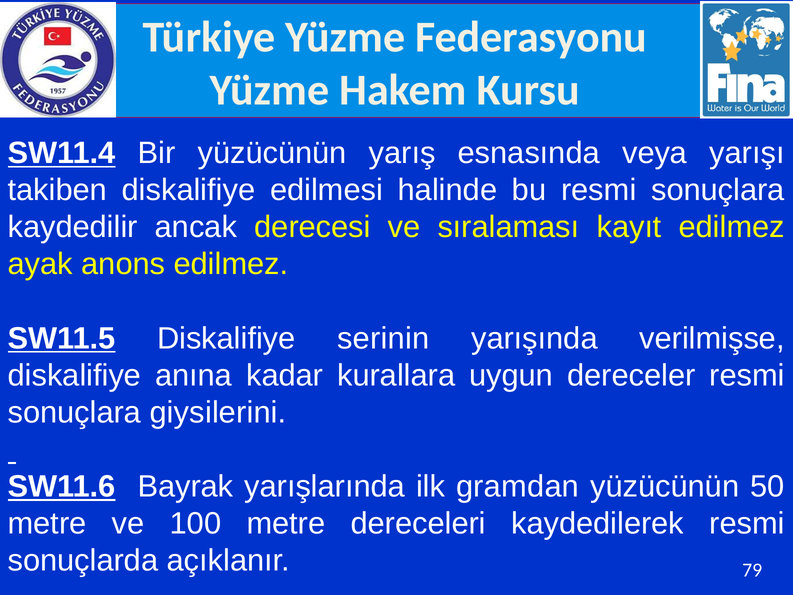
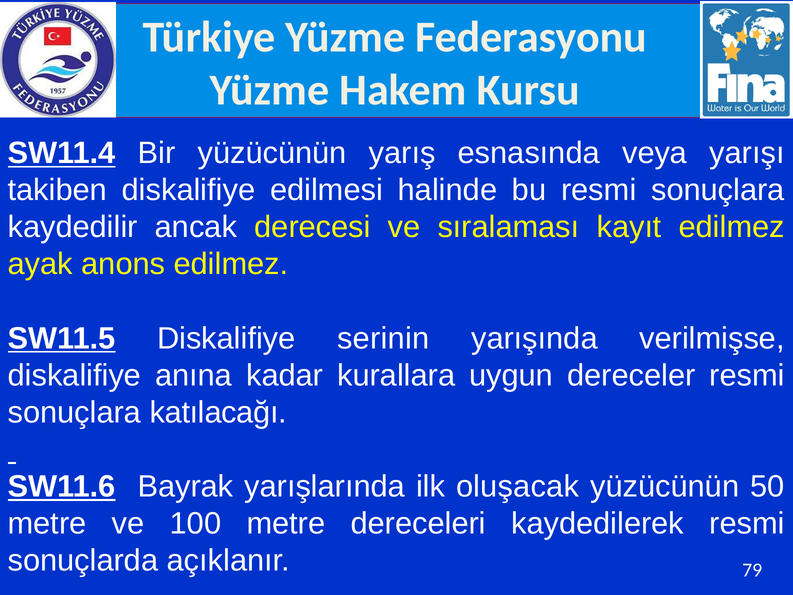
giysilerini: giysilerini -> katılacağı
gramdan: gramdan -> oluşacak
